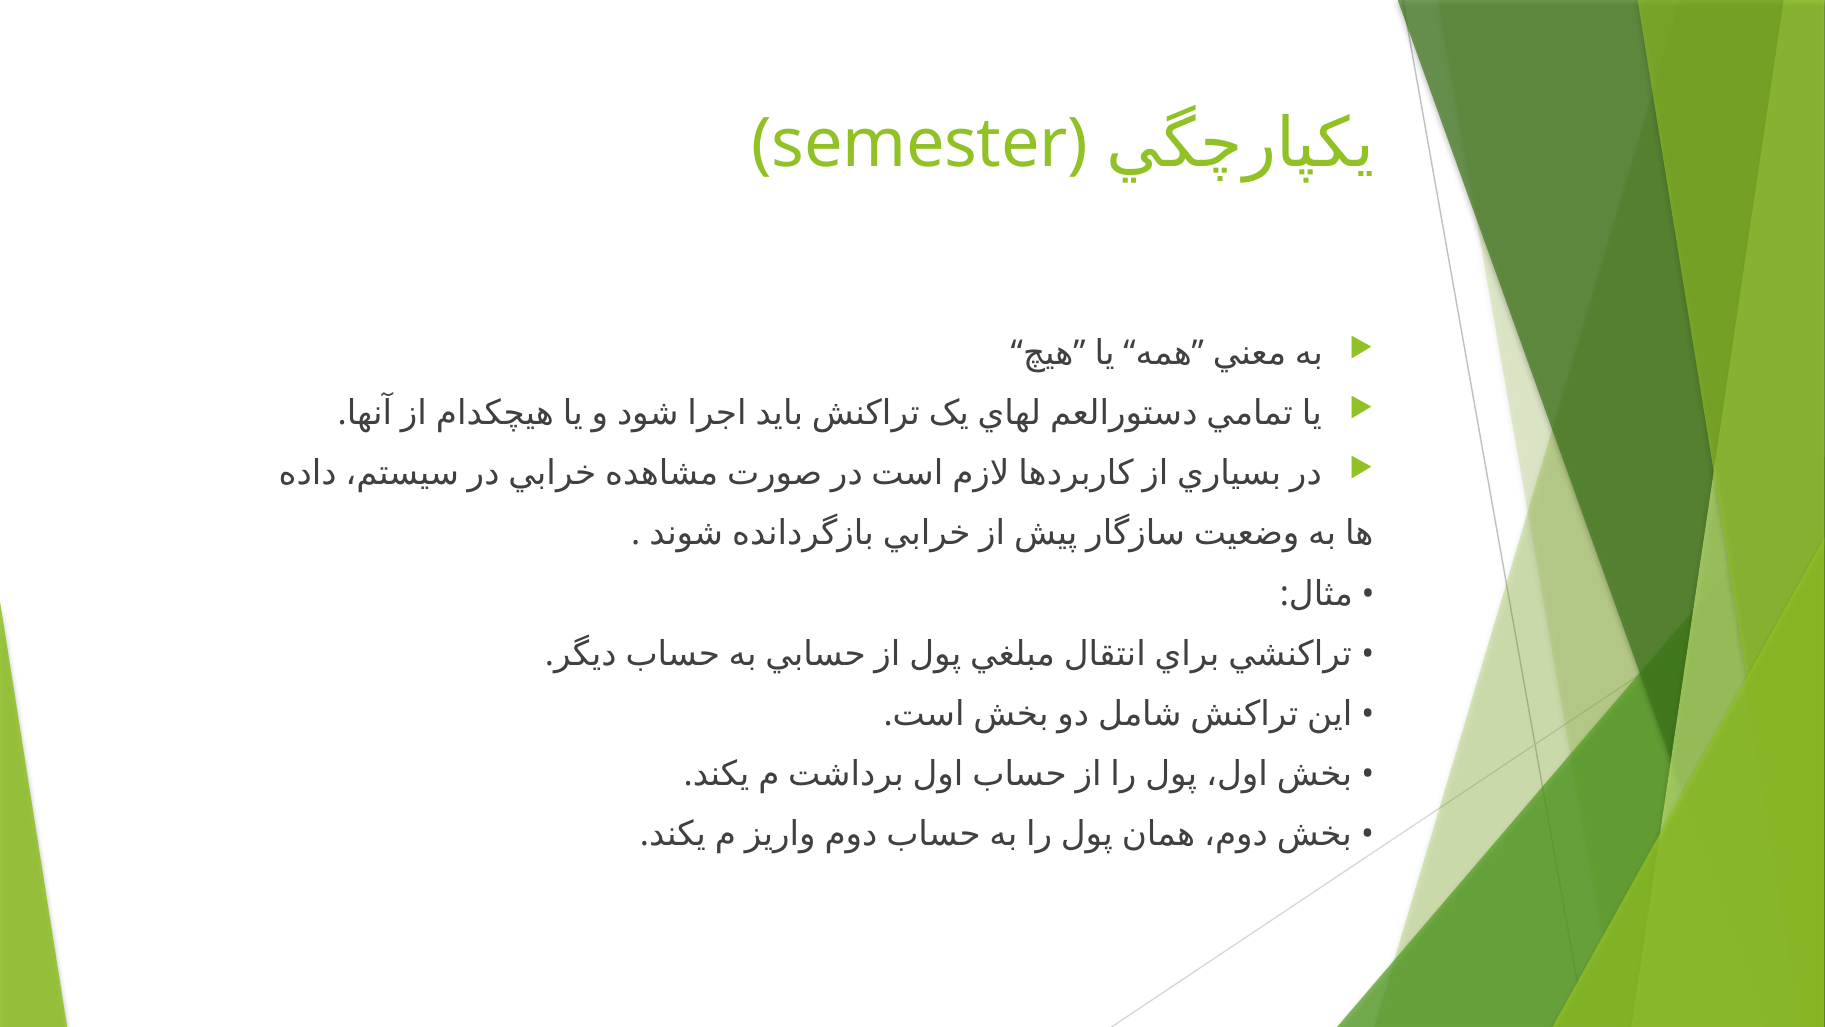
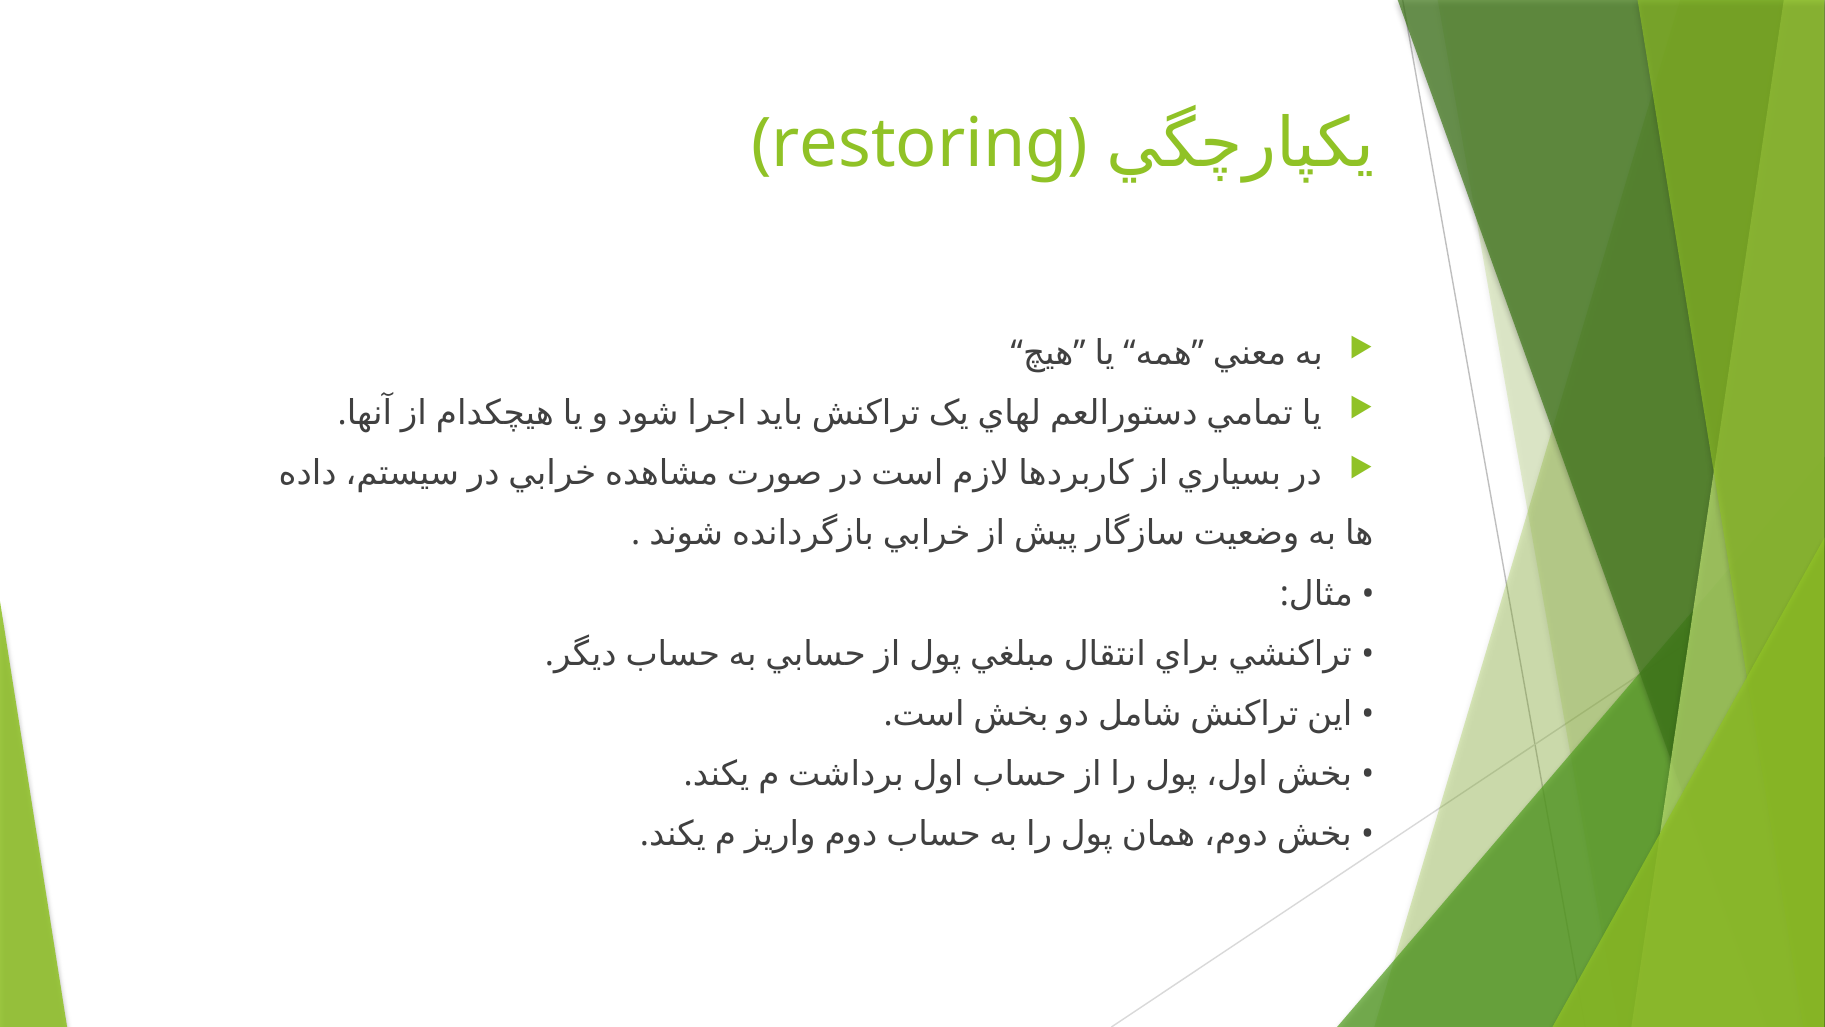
semester: semester -> restoring
